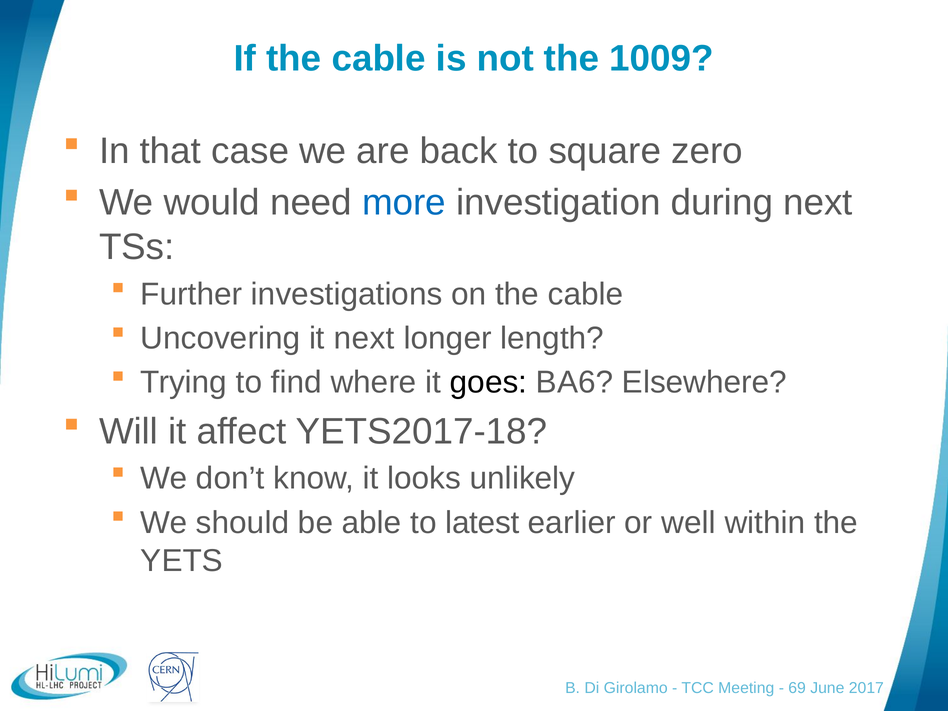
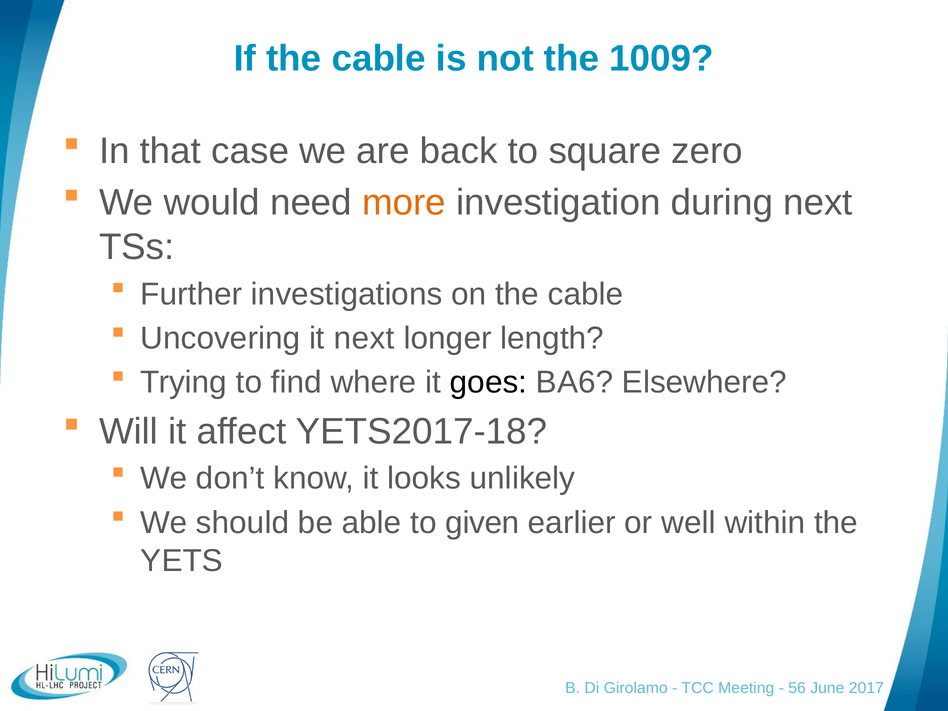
more colour: blue -> orange
latest: latest -> given
69: 69 -> 56
